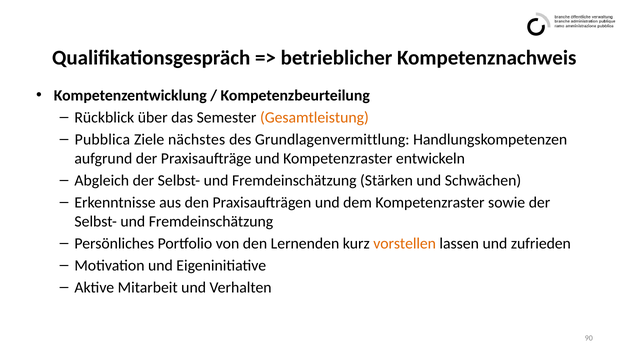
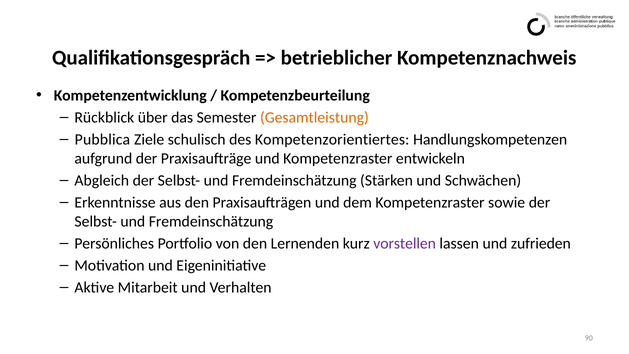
nächstes: nächstes -> schulisch
Grundlagenvermittlung: Grundlagenvermittlung -> Kompetenzorientiertes
vorstellen colour: orange -> purple
